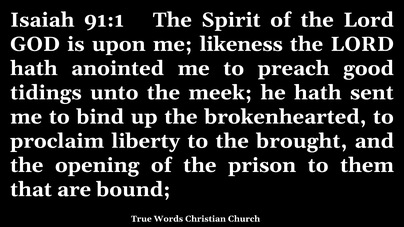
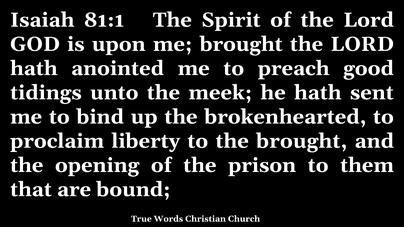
91:1: 91:1 -> 81:1
me likeness: likeness -> brought
